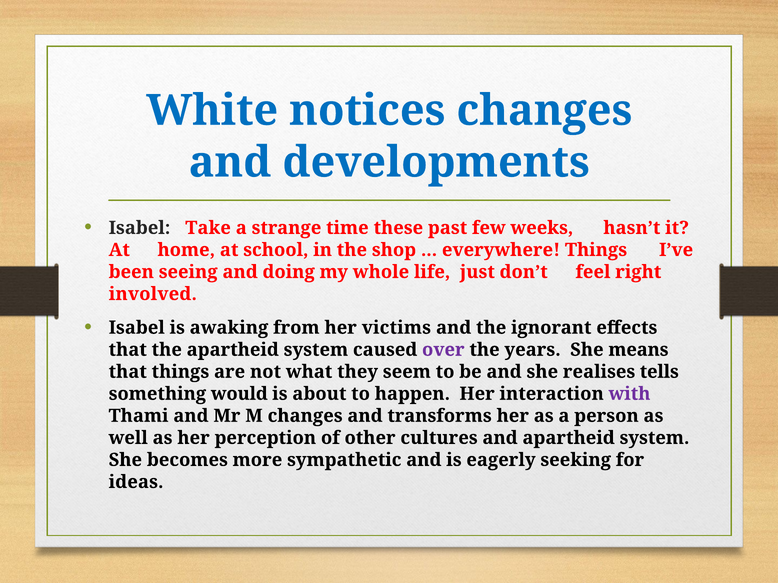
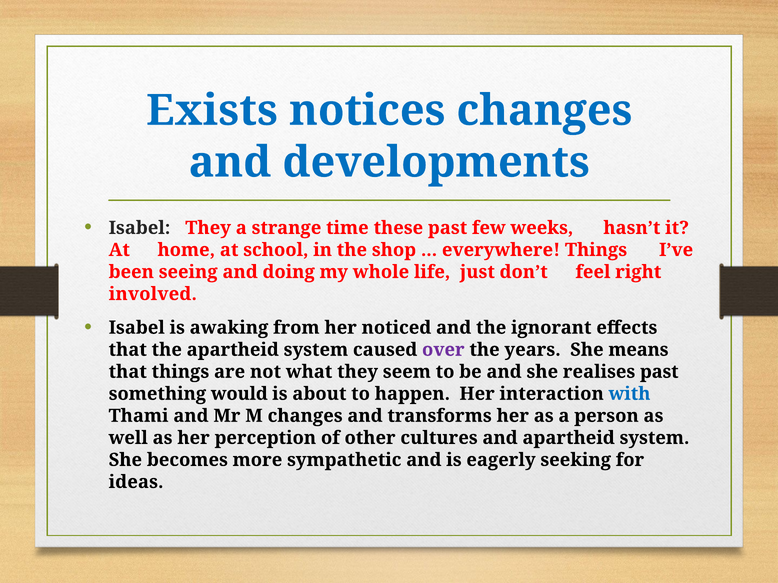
White: White -> Exists
Isabel Take: Take -> They
victims: victims -> noticed
realises tells: tells -> past
with colour: purple -> blue
